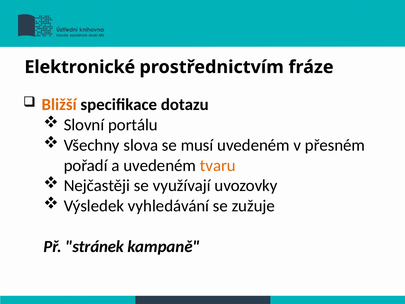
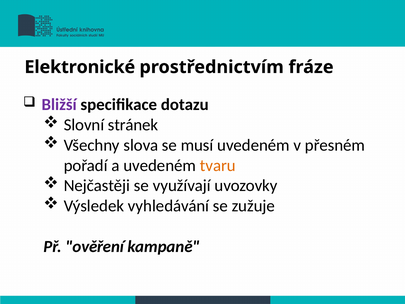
Bližší colour: orange -> purple
portálu: portálu -> stránek
stránek: stránek -> ověření
